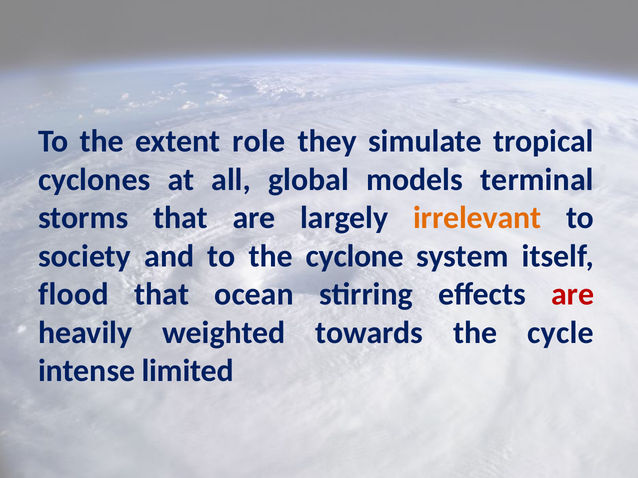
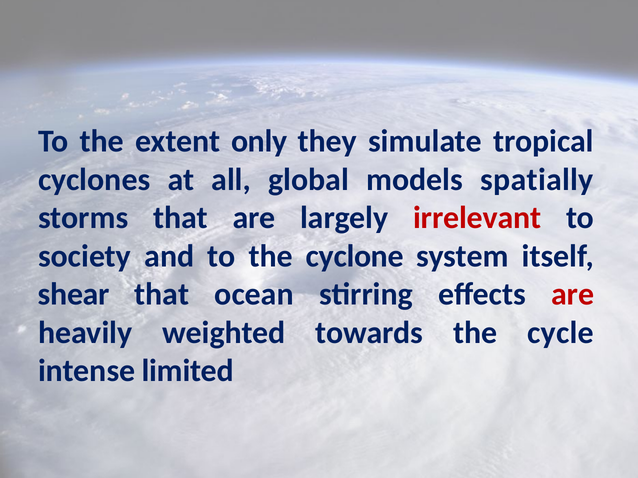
role: role -> only
terminal: terminal -> spatially
irrelevant colour: orange -> red
flood: flood -> shear
